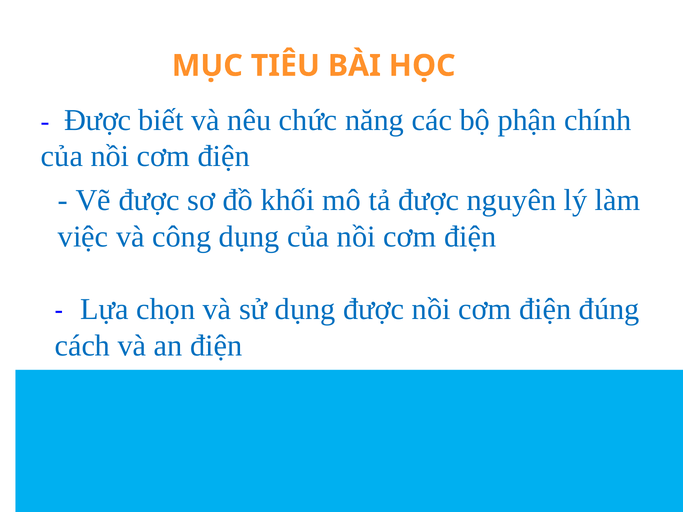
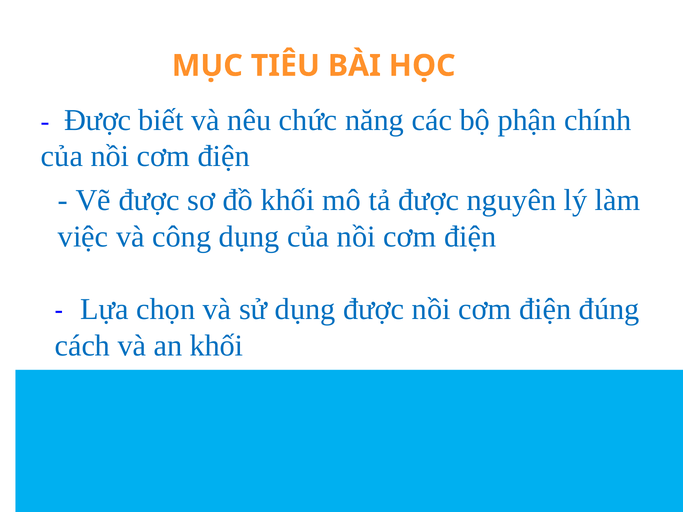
an điện: điện -> khối
